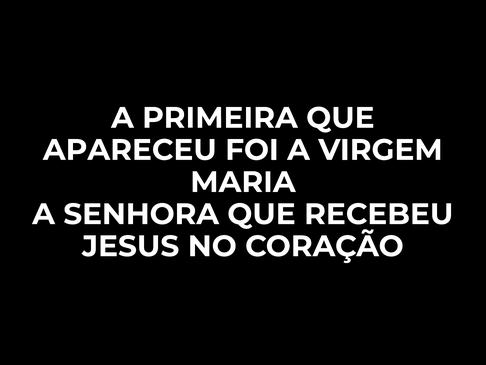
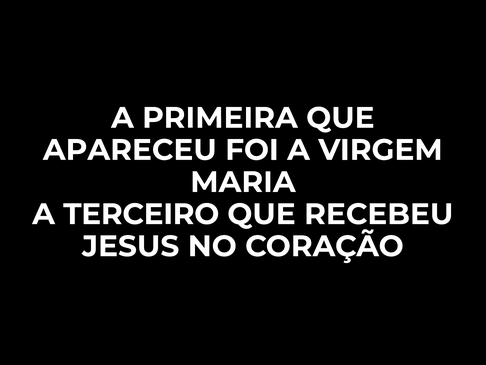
SENHORA: SENHORA -> TERCEIRO
